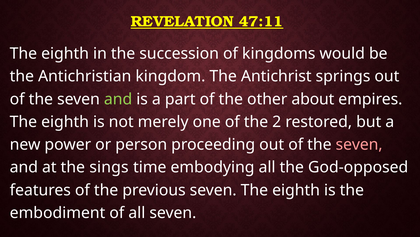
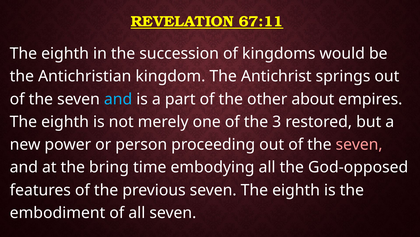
47:11: 47:11 -> 67:11
and at (118, 99) colour: light green -> light blue
2: 2 -> 3
sings: sings -> bring
